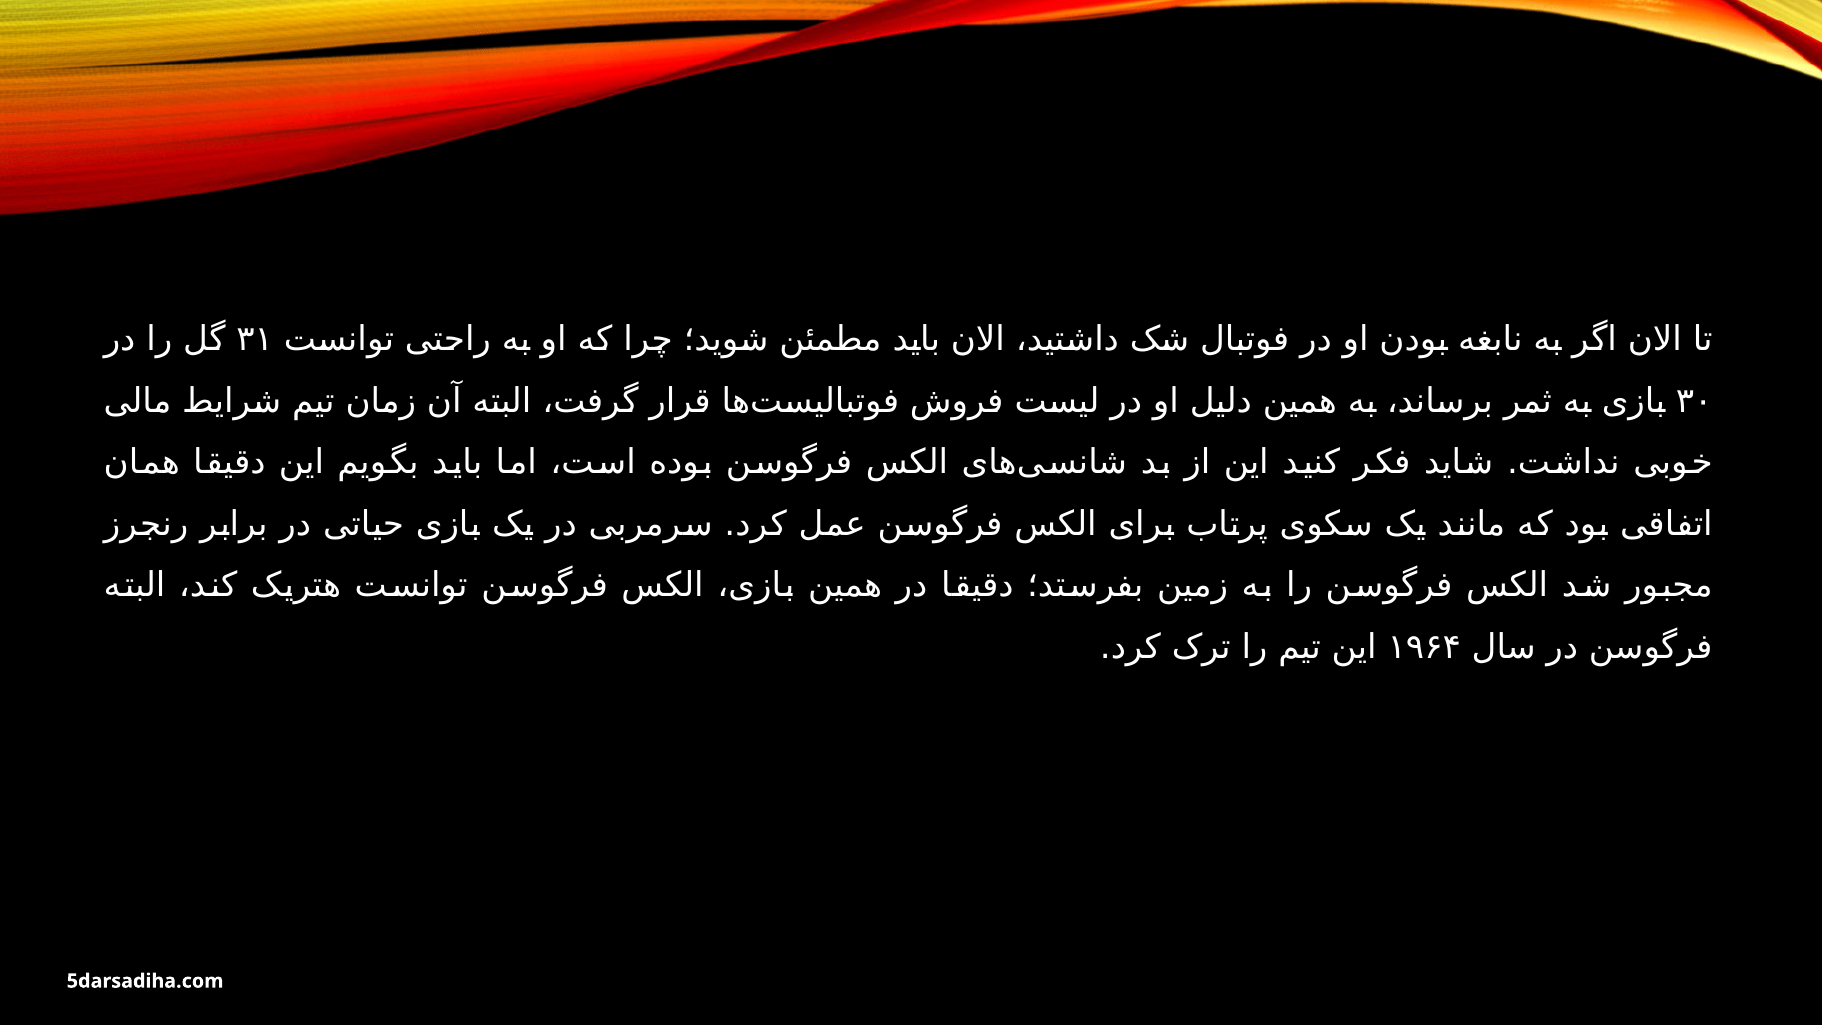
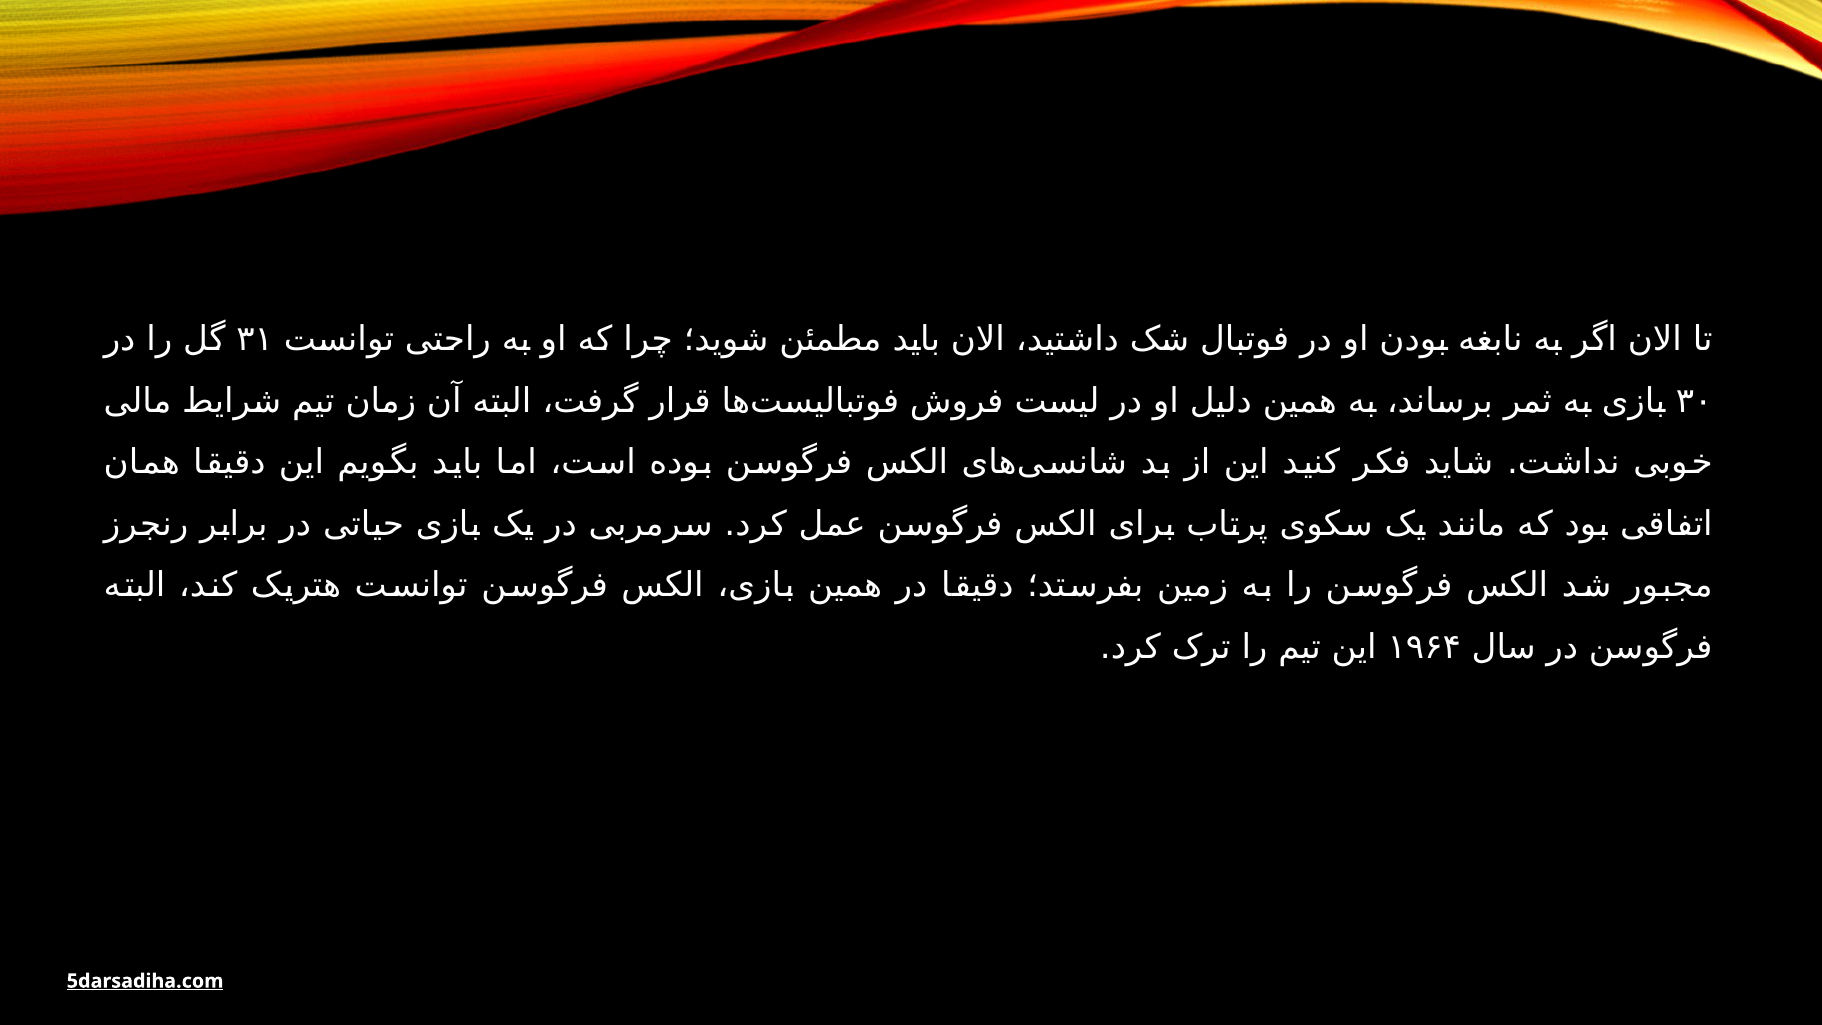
5darsadiha.com underline: none -> present
